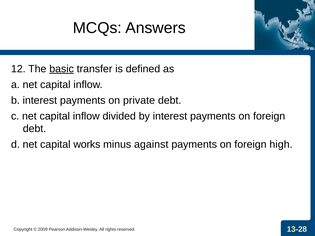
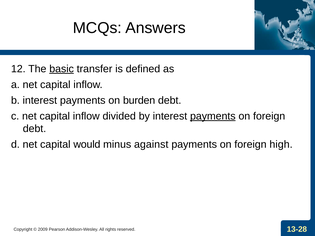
private: private -> burden
payments at (213, 116) underline: none -> present
works: works -> would
